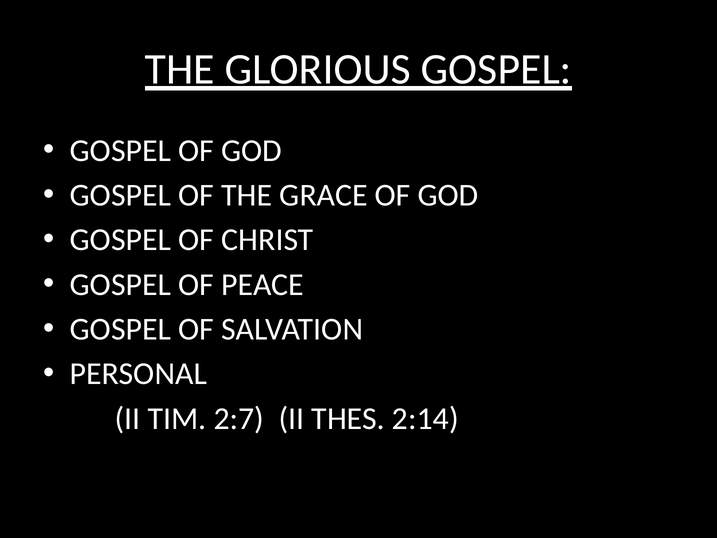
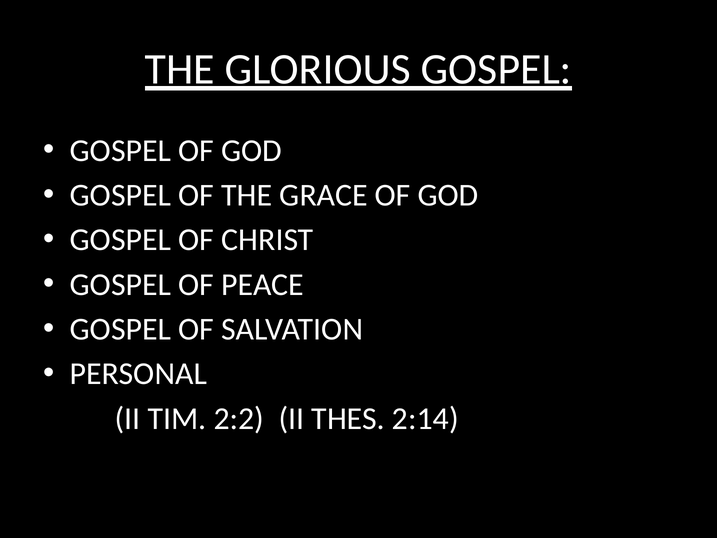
2:7: 2:7 -> 2:2
